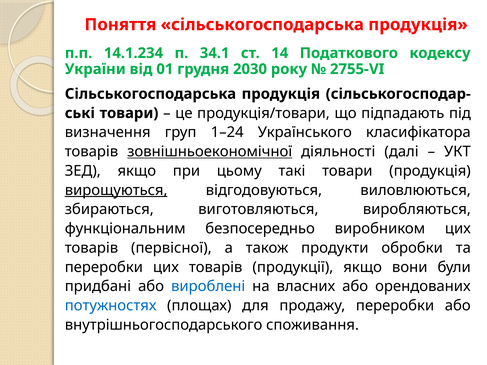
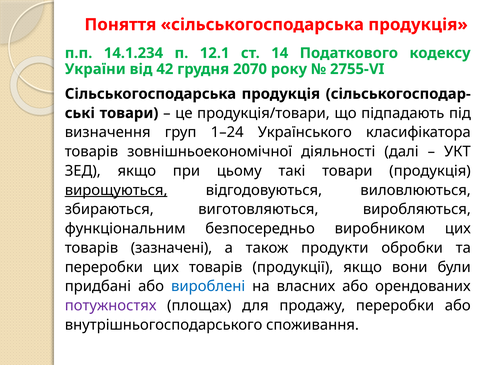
34.1: 34.1 -> 12.1
01: 01 -> 42
2030: 2030 -> 2070
зовнішньоекономічної underline: present -> none
первісної: первісної -> зазначені
потужностях colour: blue -> purple
